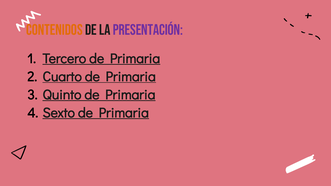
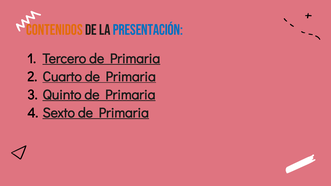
presentación colour: purple -> blue
